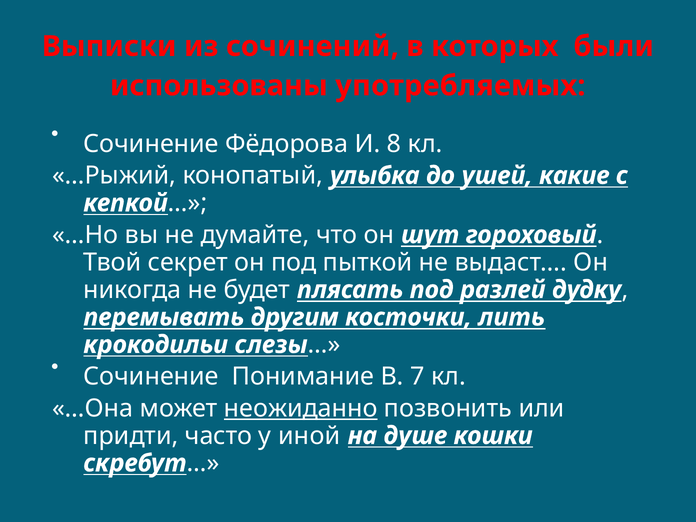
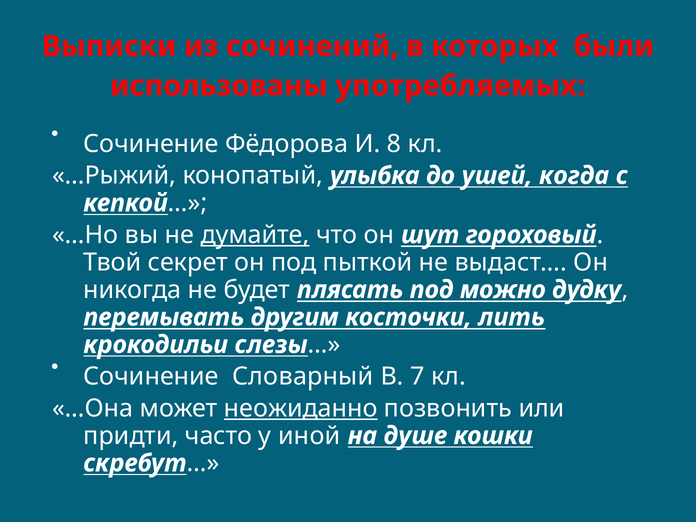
какие: какие -> когда
думайте underline: none -> present
разлей: разлей -> можно
Понимание: Понимание -> Словарный
